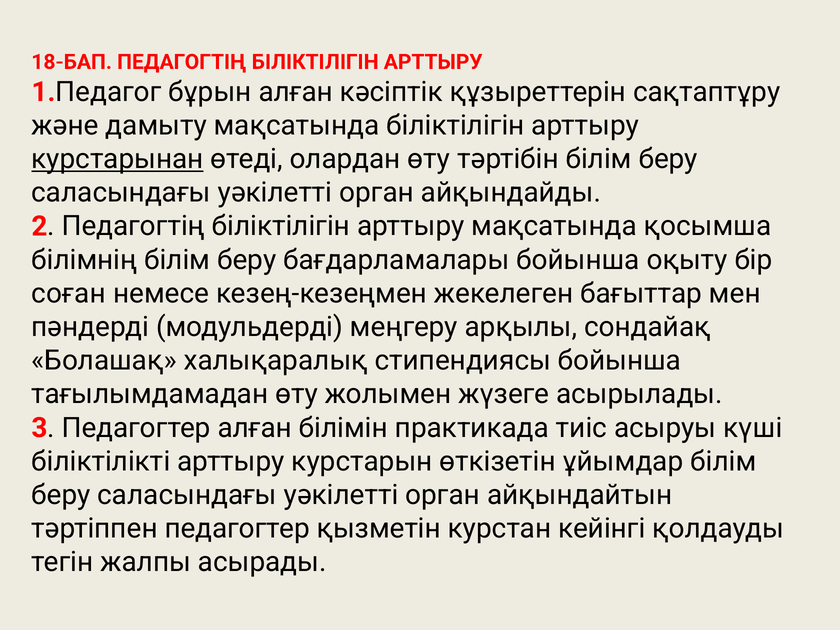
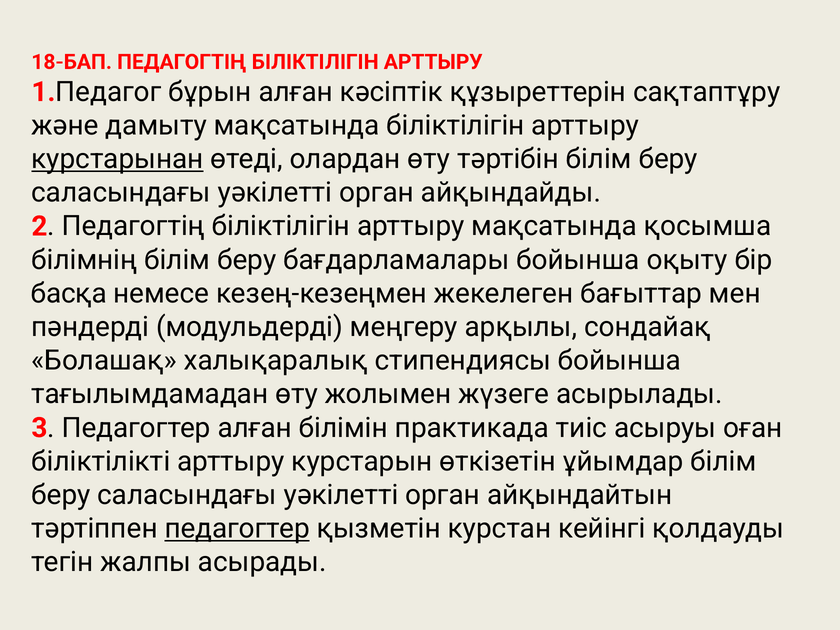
соған: соған -> басқа
күші: күші -> оған
педагогтер at (237, 529) underline: none -> present
